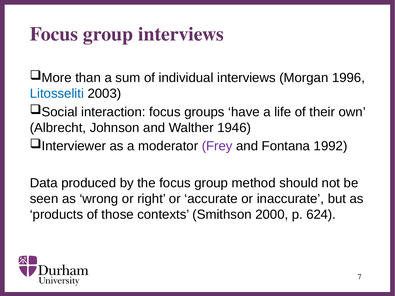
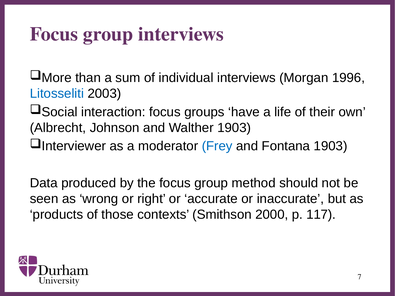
Walther 1946: 1946 -> 1903
Frey colour: purple -> blue
Fontana 1992: 1992 -> 1903
624: 624 -> 117
